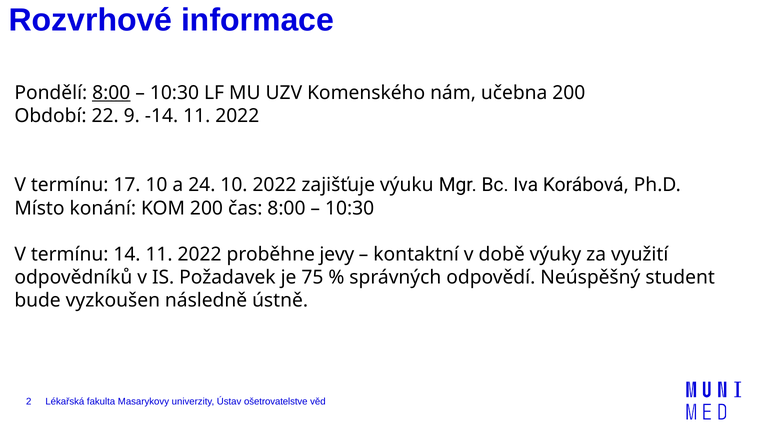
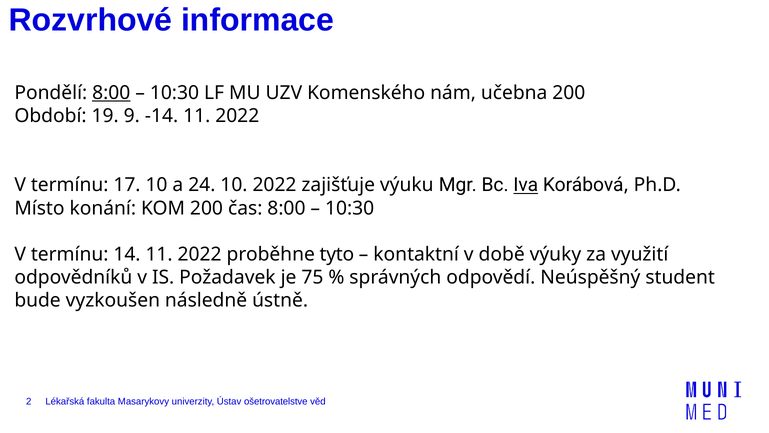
22: 22 -> 19
Iva underline: none -> present
jevy: jevy -> tyto
